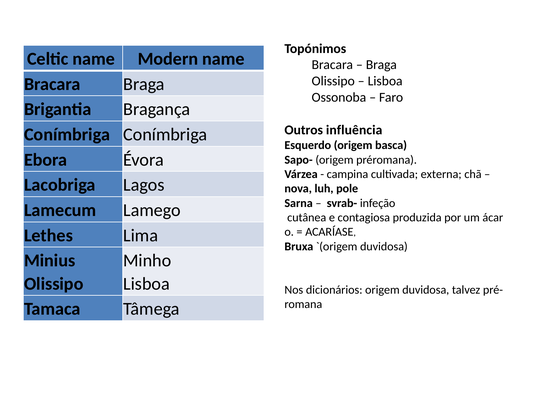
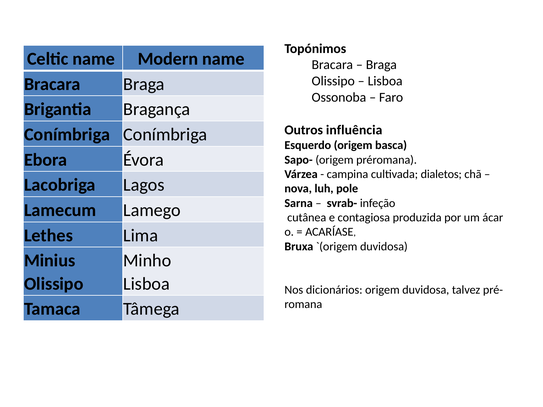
externa: externa -> dialetos
